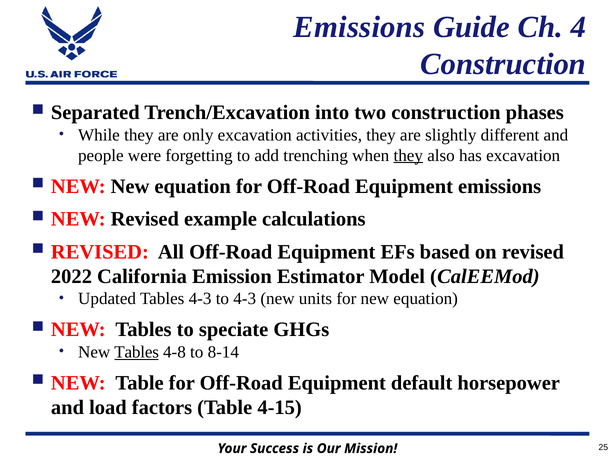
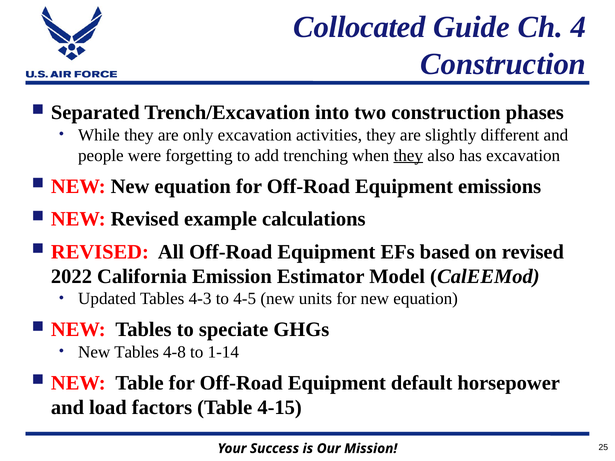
Emissions at (359, 27): Emissions -> Collocated
to 4-3: 4-3 -> 4-5
Tables at (137, 352) underline: present -> none
8-14: 8-14 -> 1-14
